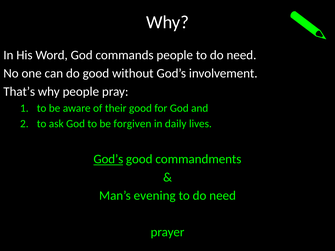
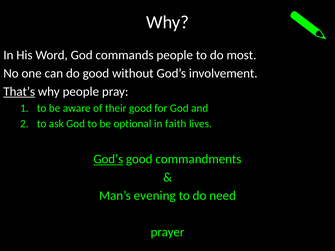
people to do need: need -> most
That’s underline: none -> present
forgiven: forgiven -> optional
daily: daily -> faith
